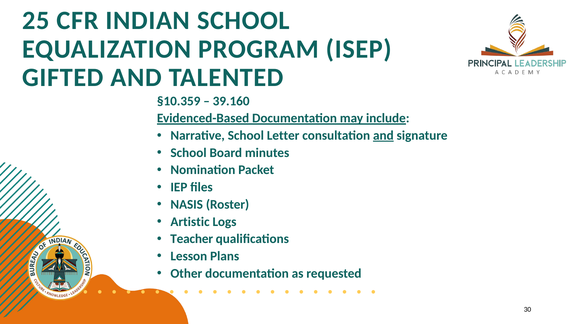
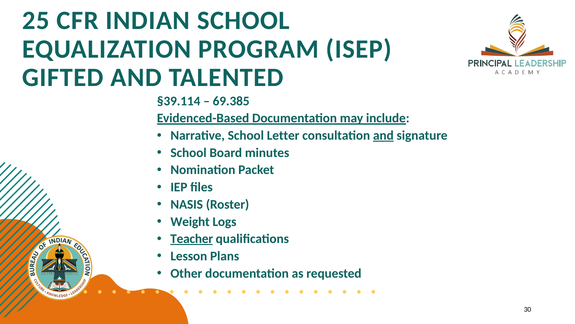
§10.359: §10.359 -> §39.114
39.160: 39.160 -> 69.385
Artistic: Artistic -> Weight
Teacher underline: none -> present
